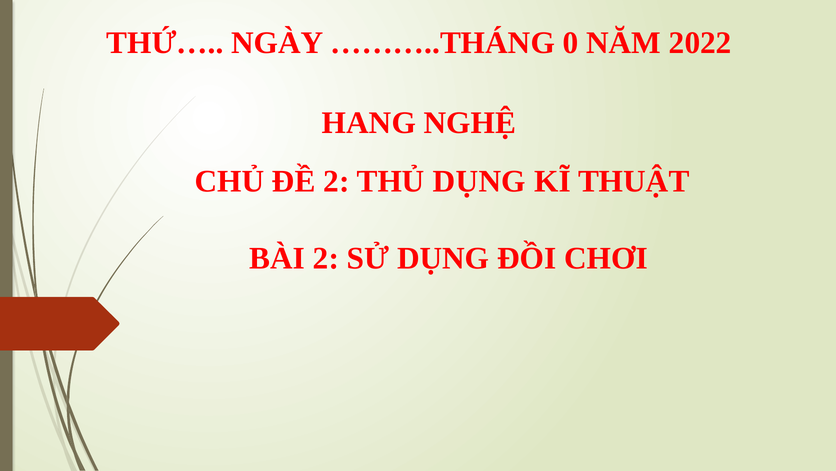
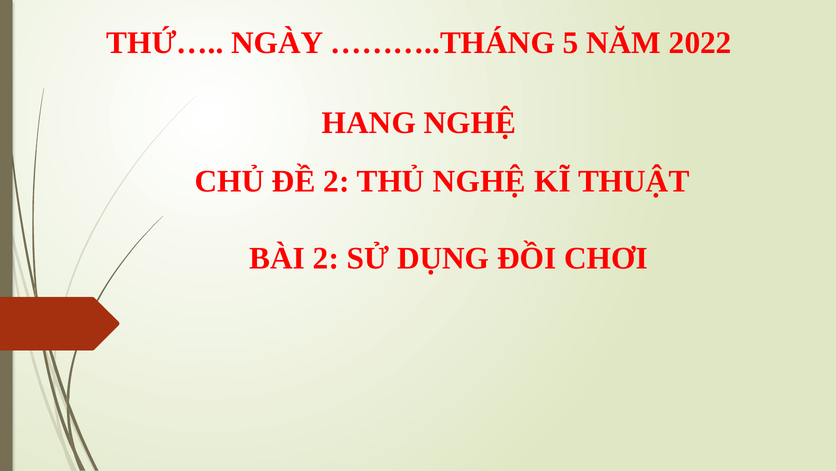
0: 0 -> 5
THỦ DỤNG: DỤNG -> NGHỆ
